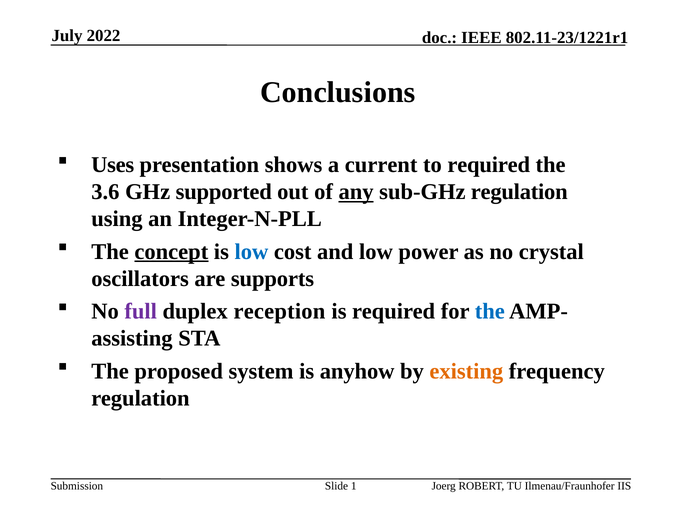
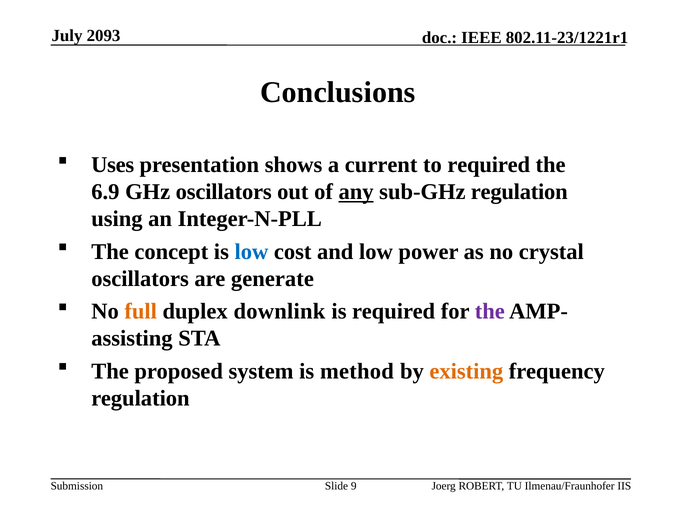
2022: 2022 -> 2093
3.6: 3.6 -> 6.9
GHz supported: supported -> oscillators
concept underline: present -> none
supports: supports -> generate
full colour: purple -> orange
reception: reception -> downlink
the at (490, 311) colour: blue -> purple
anyhow: anyhow -> method
1: 1 -> 9
